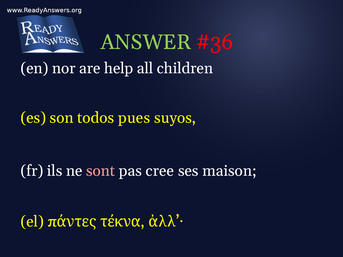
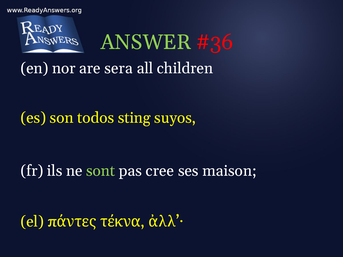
help: help -> sera
pues: pues -> sting
sont colour: pink -> light green
